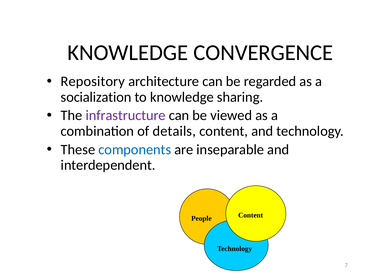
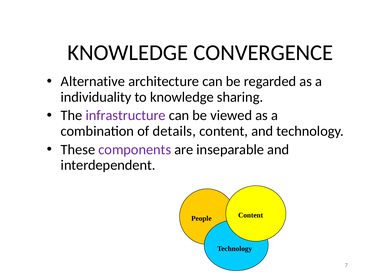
Repository: Repository -> Alternative
socialization: socialization -> individuality
components colour: blue -> purple
